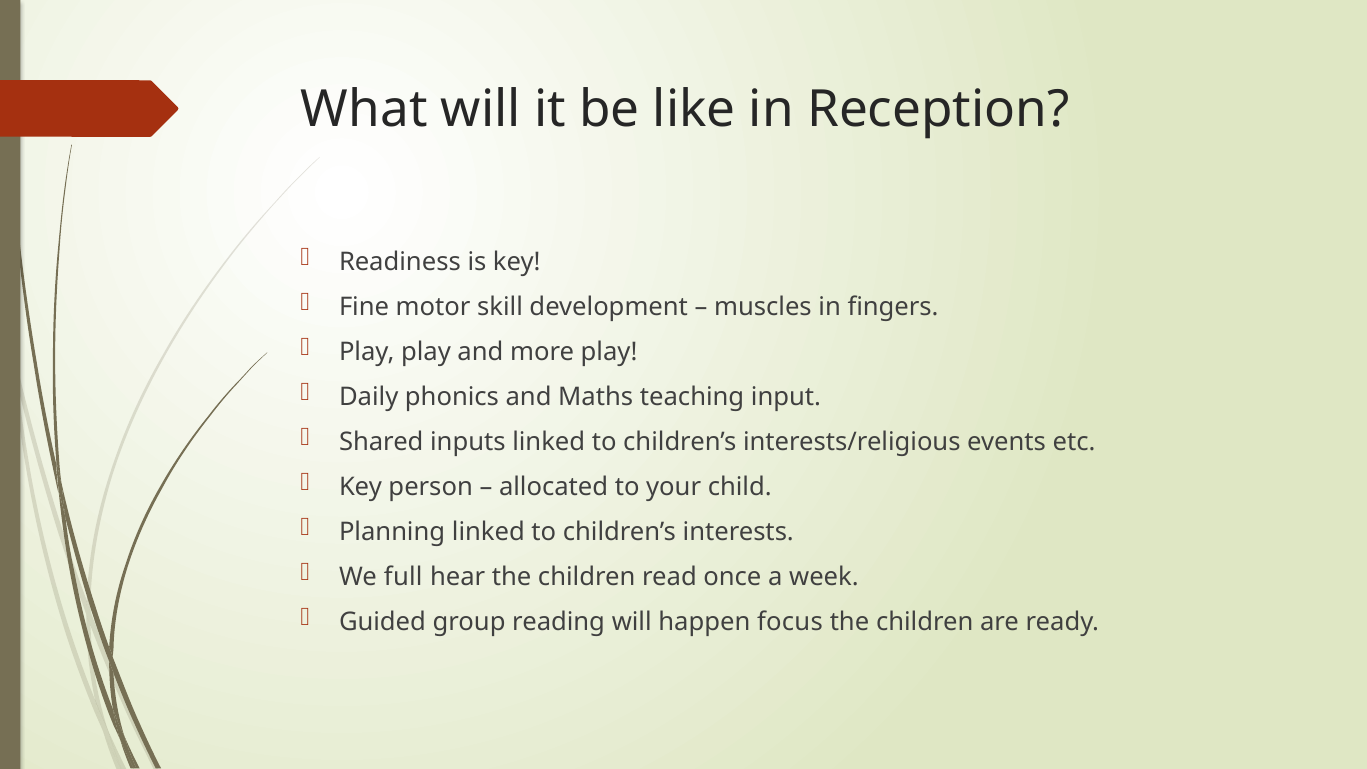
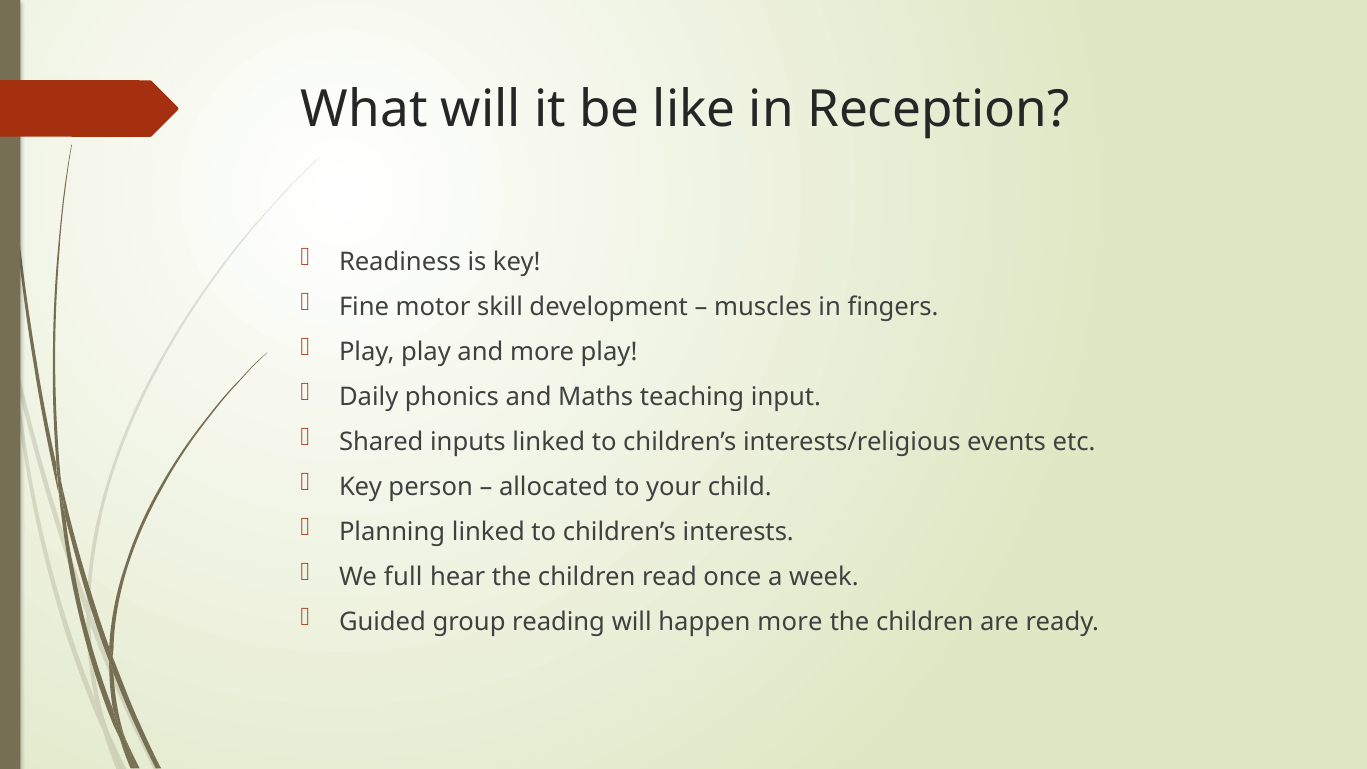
happen focus: focus -> more
